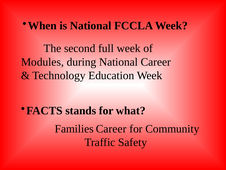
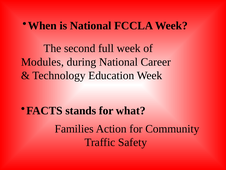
Families Career: Career -> Action
